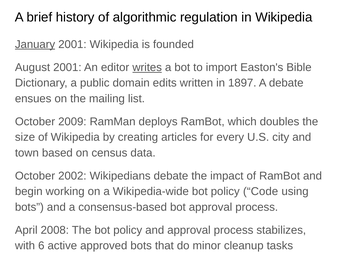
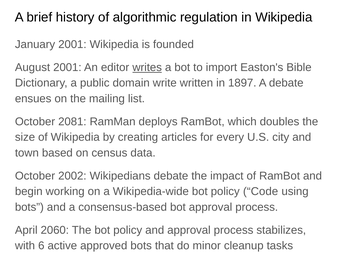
January underline: present -> none
edits: edits -> write
2009: 2009 -> 2081
2008: 2008 -> 2060
